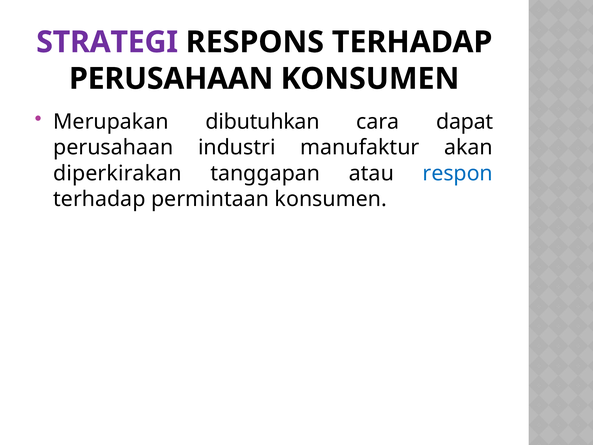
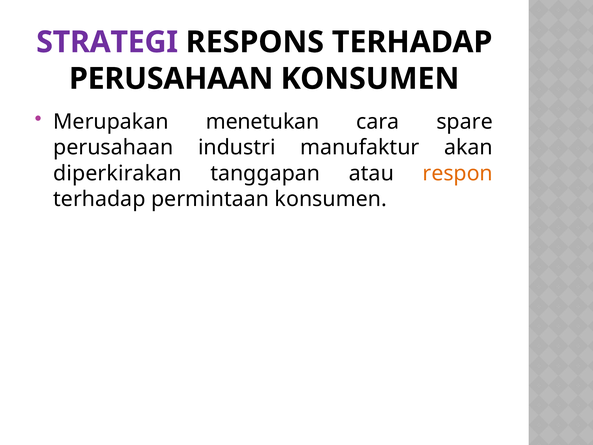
dibutuhkan: dibutuhkan -> menetukan
dapat: dapat -> spare
respon colour: blue -> orange
